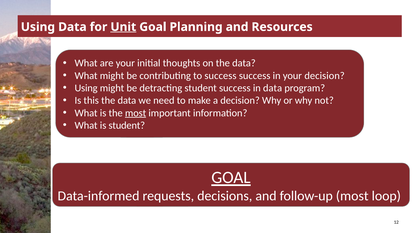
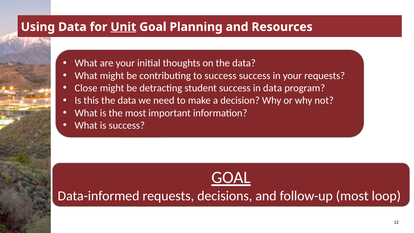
your decision: decision -> requests
Using at (86, 88): Using -> Close
most at (136, 113) underline: present -> none
is student: student -> success
